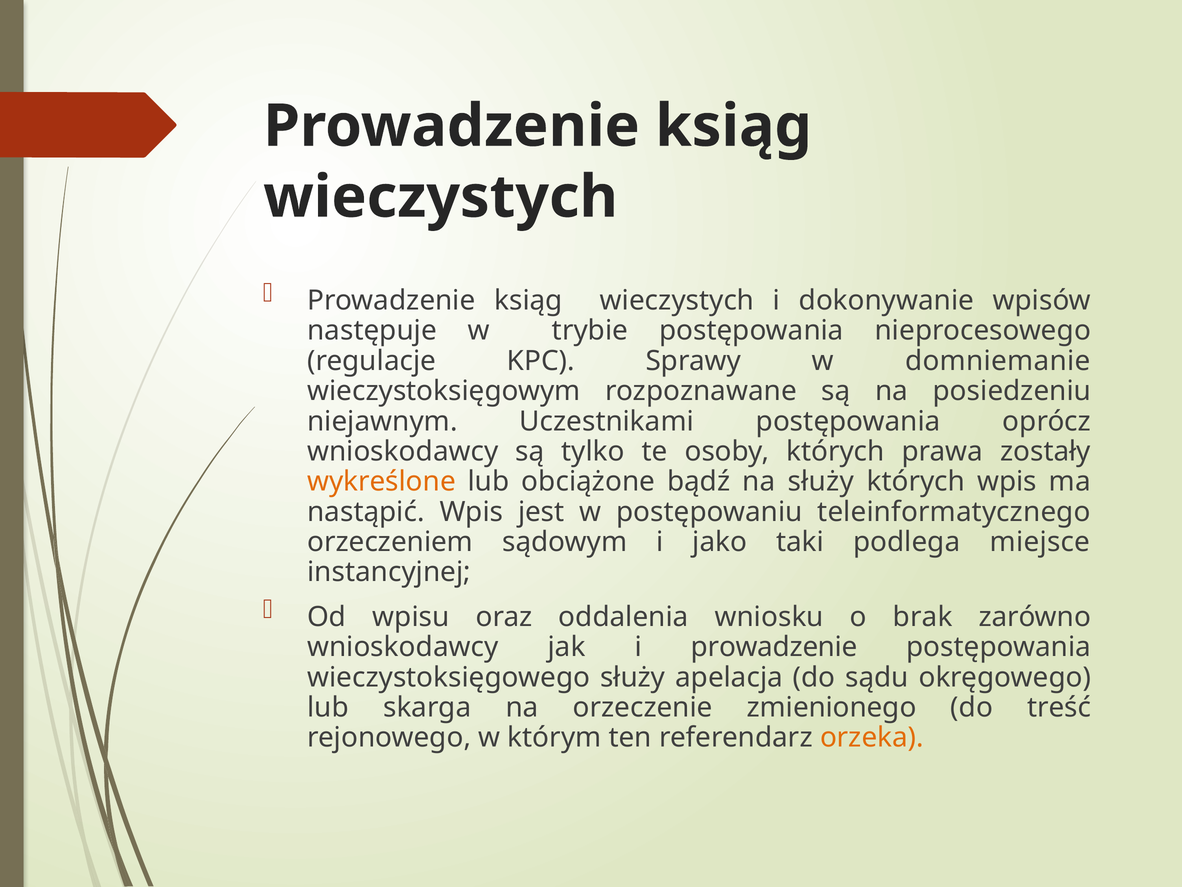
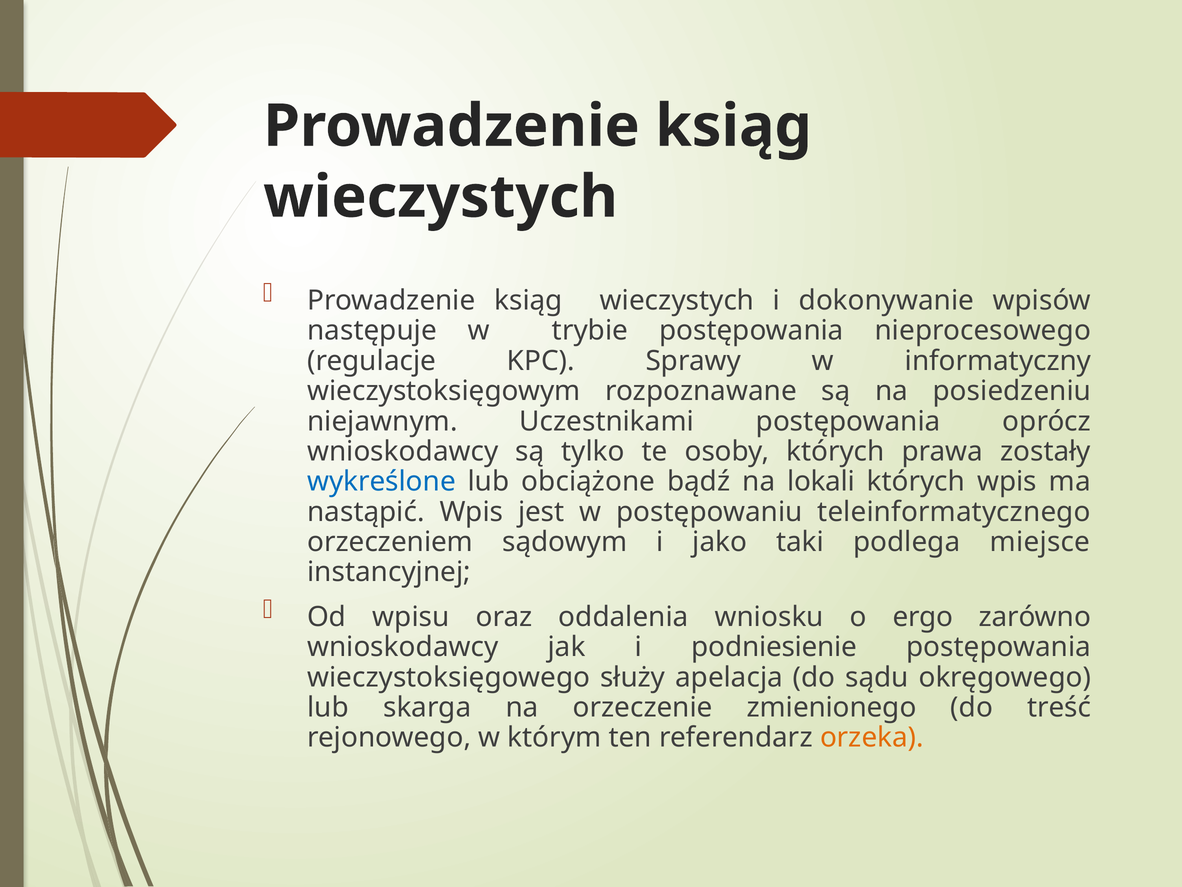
domniemanie: domniemanie -> informatyczny
wykreślone colour: orange -> blue
na służy: służy -> lokali
brak: brak -> ergo
i prowadzenie: prowadzenie -> podniesienie
